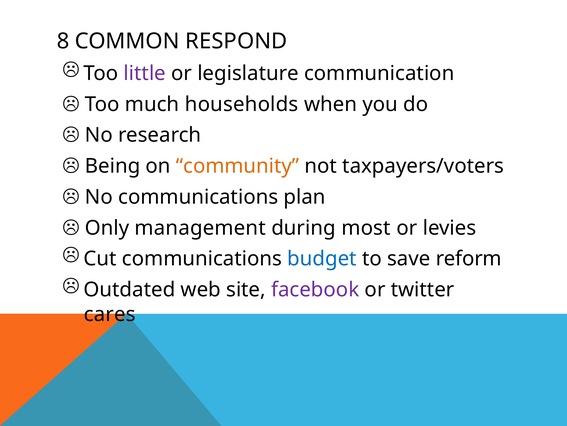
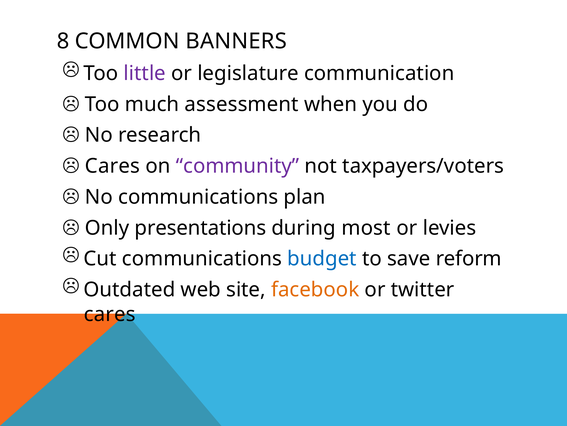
RESPOND: RESPOND -> BANNERS
households: households -> assessment
Being at (113, 166): Being -> Cares
community colour: orange -> purple
management: management -> presentations
facebook colour: purple -> orange
